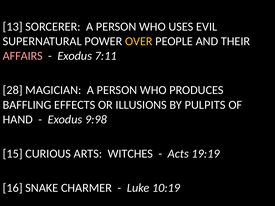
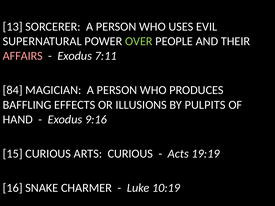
OVER colour: yellow -> light green
28: 28 -> 84
9:98: 9:98 -> 9:16
ARTS WITCHES: WITCHES -> CURIOUS
